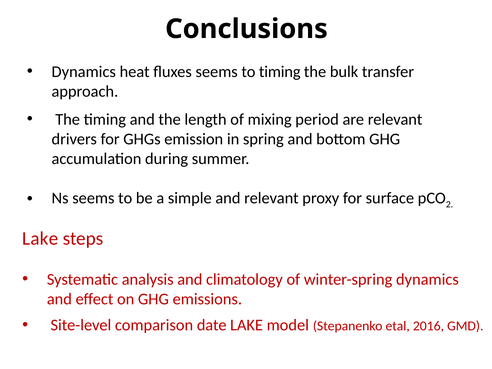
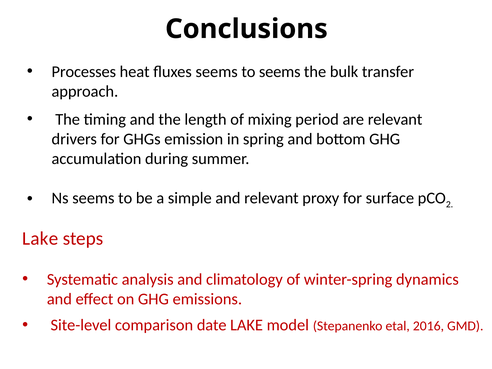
Dynamics at (84, 72): Dynamics -> Processes
to timing: timing -> seems
